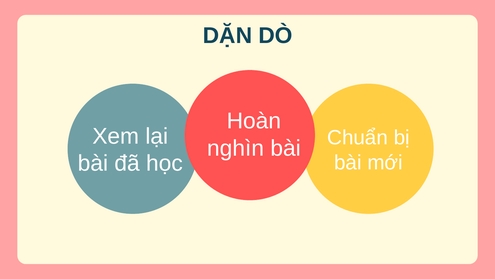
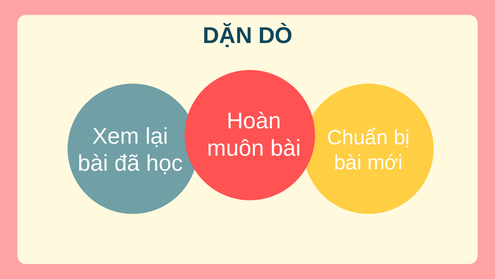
nghìn: nghìn -> muôn
